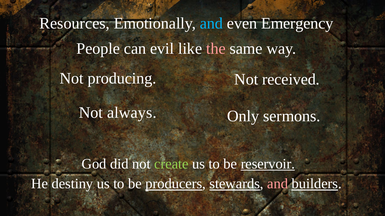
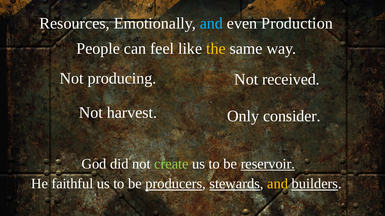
Emergency: Emergency -> Production
evil: evil -> feel
the colour: pink -> yellow
always: always -> harvest
sermons: sermons -> consider
destiny: destiny -> faithful
and at (278, 184) colour: pink -> yellow
